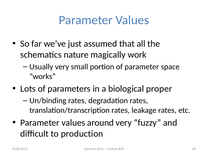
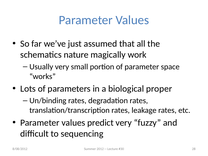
around: around -> predict
production: production -> sequencing
